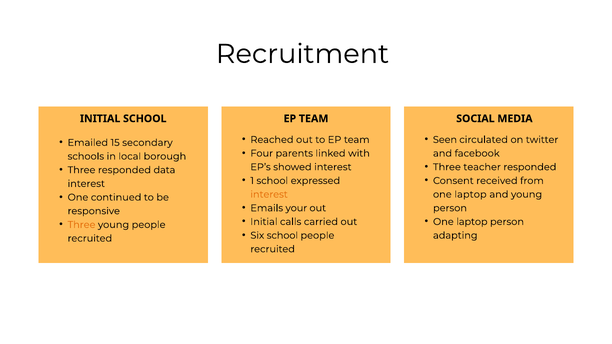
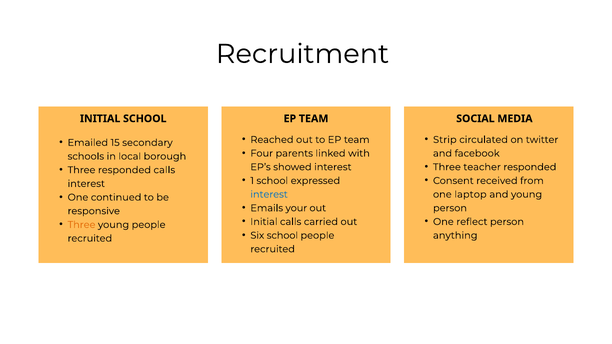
Seen: Seen -> Strip
responded data: data -> calls
interest at (269, 195) colour: orange -> blue
laptop at (472, 222): laptop -> reflect
adapting: adapting -> anything
